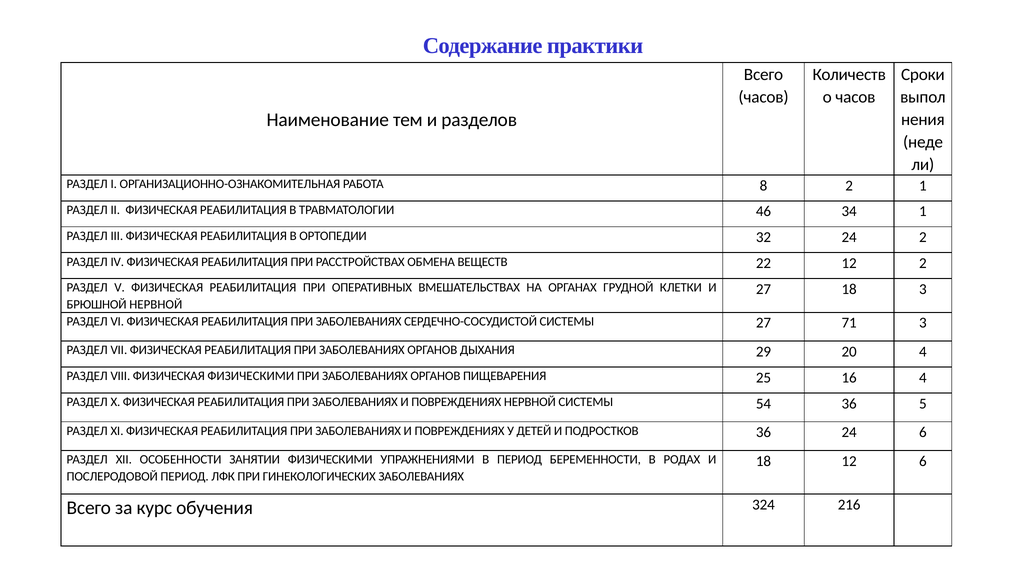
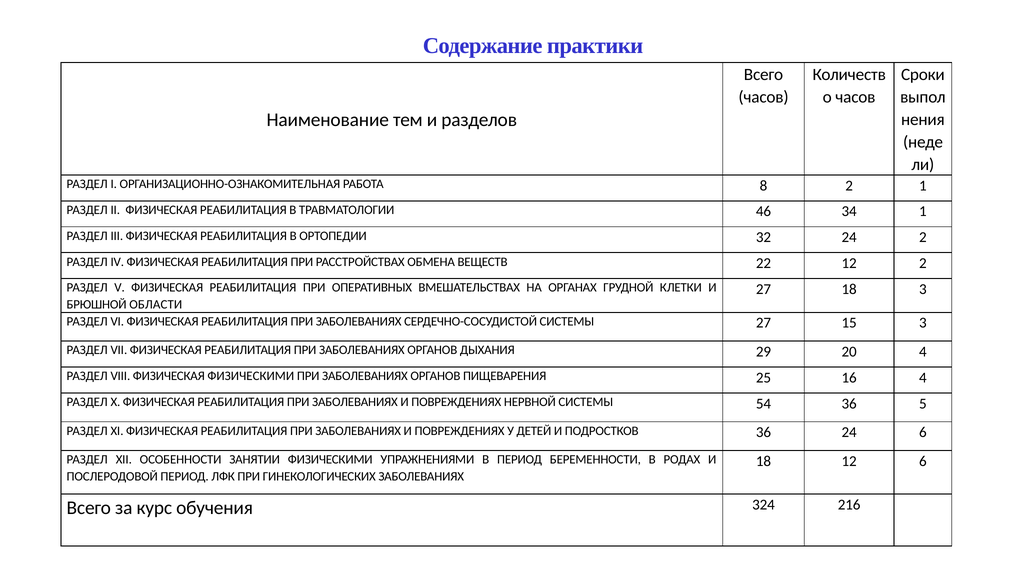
БРЮШНОЙ НЕРВНОЙ: НЕРВНОЙ -> ОБЛАСТИ
71: 71 -> 15
